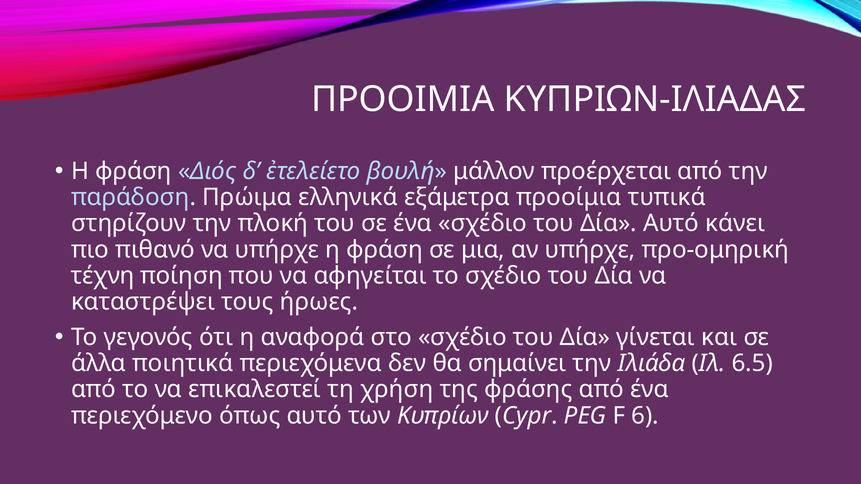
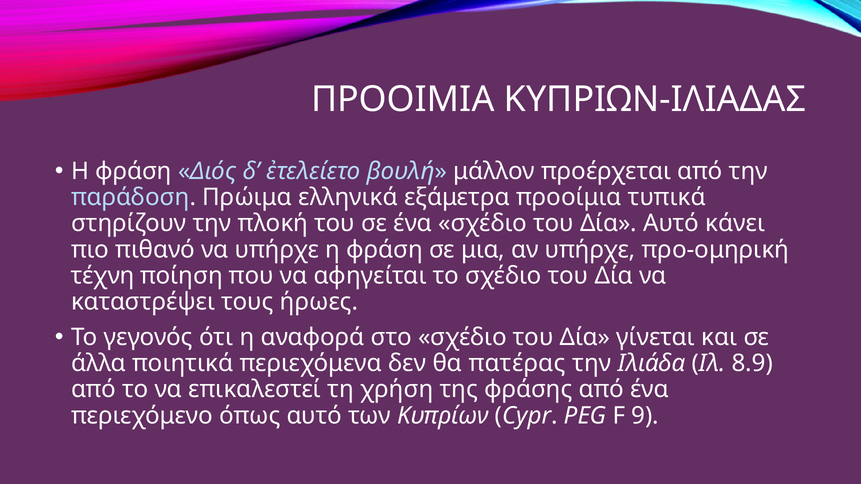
σημαίνει: σημαίνει -> πατέρας
6.5: 6.5 -> 8.9
6: 6 -> 9
